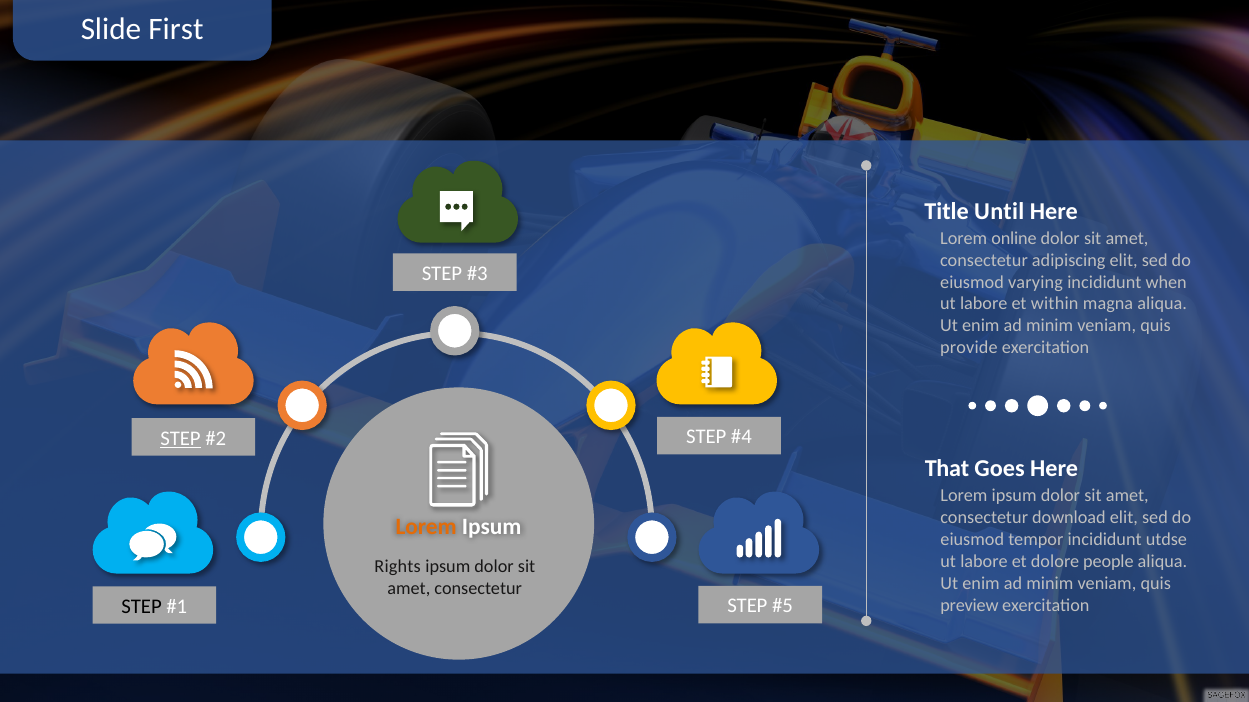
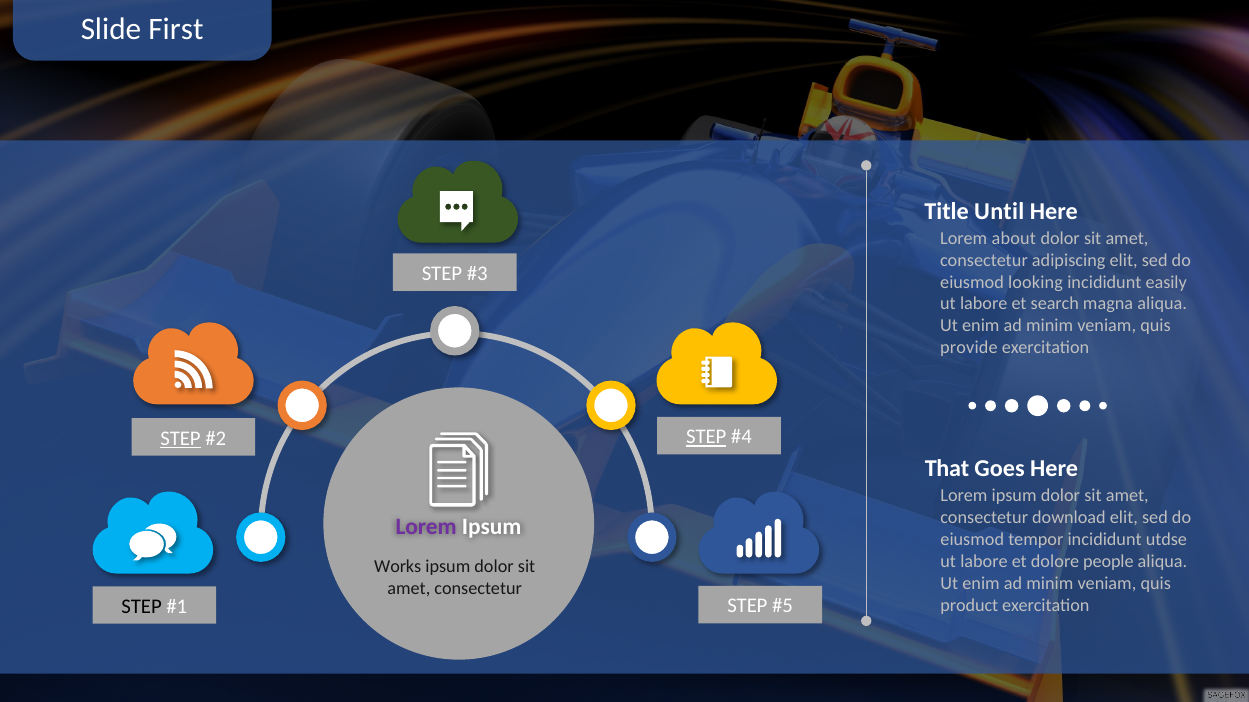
online: online -> about
varying: varying -> looking
when: when -> easily
within: within -> search
STEP at (706, 437) underline: none -> present
Lorem at (426, 527) colour: orange -> purple
Rights: Rights -> Works
preview: preview -> product
